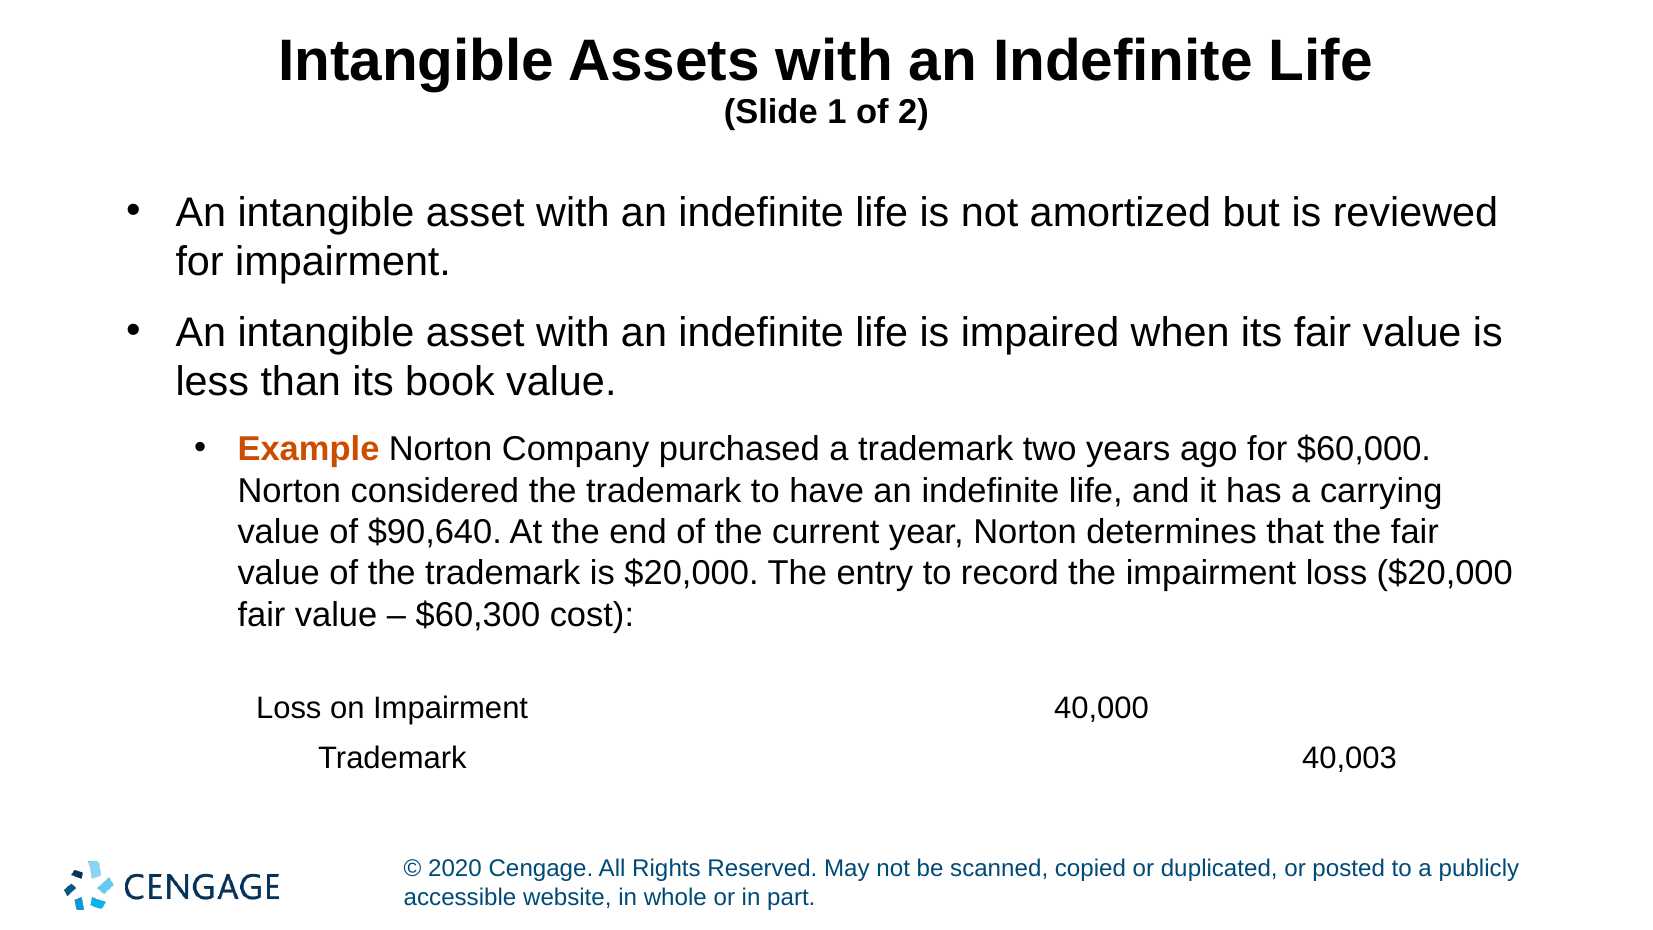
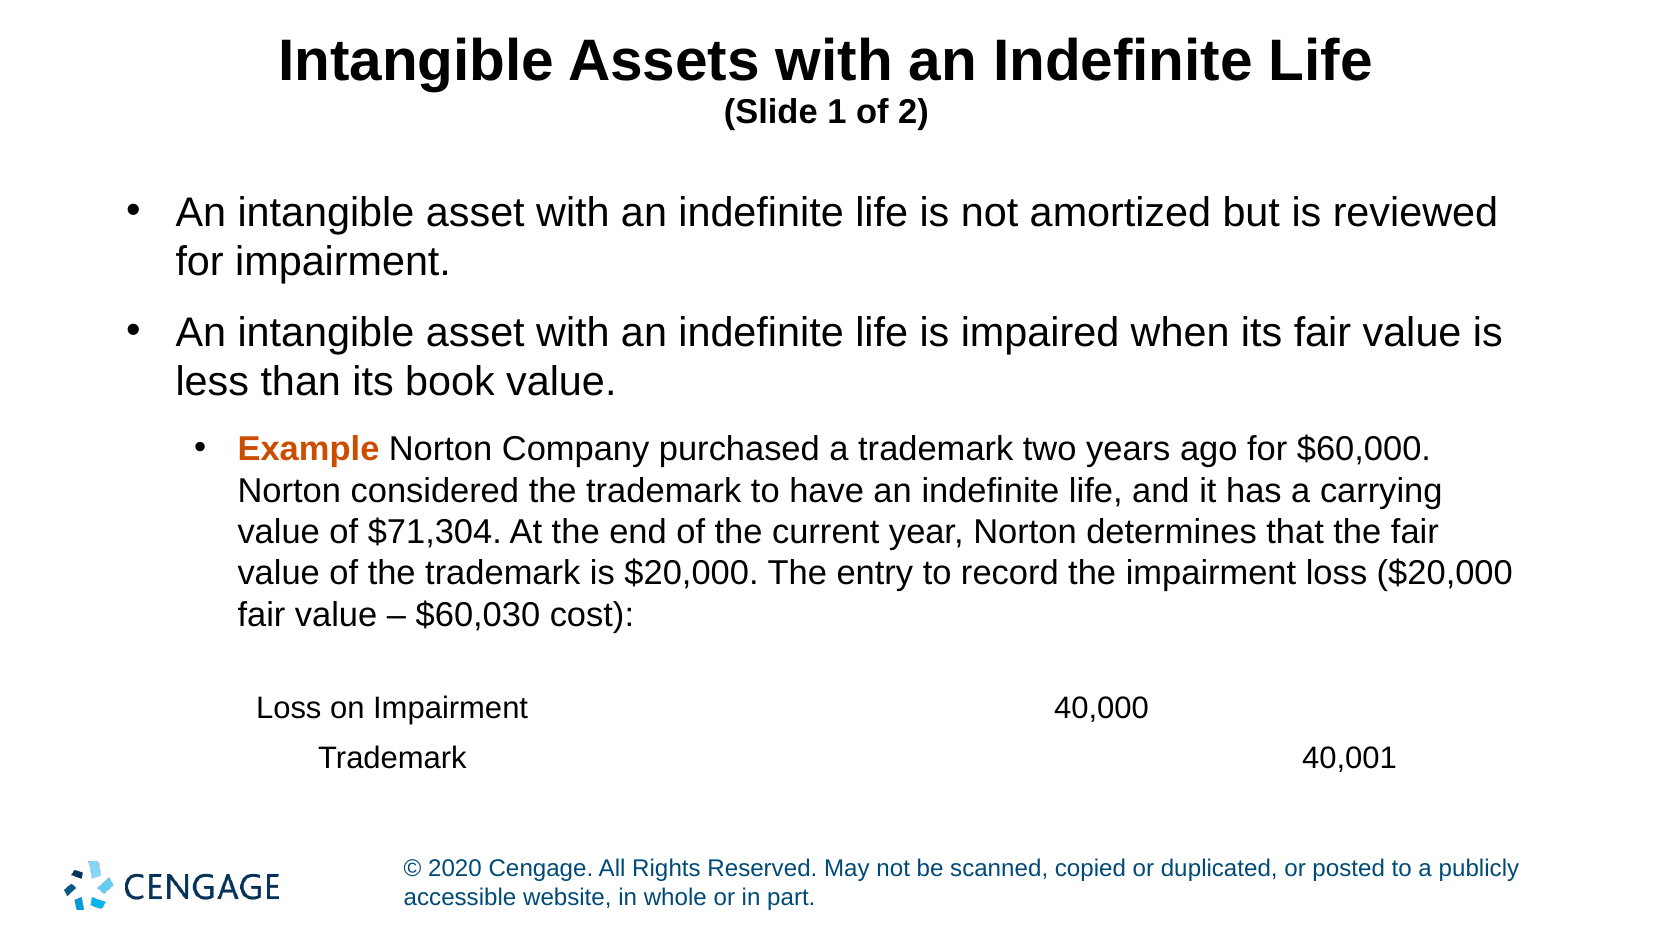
$90,640: $90,640 -> $71,304
$60,300: $60,300 -> $60,030
40,003: 40,003 -> 40,001
